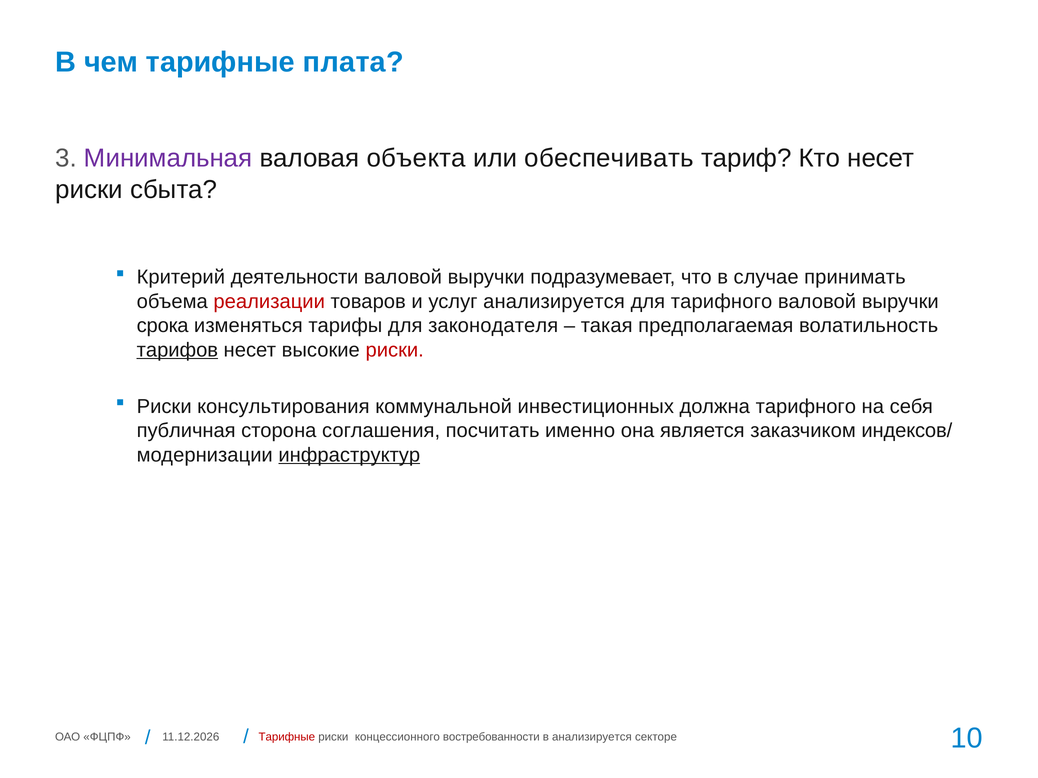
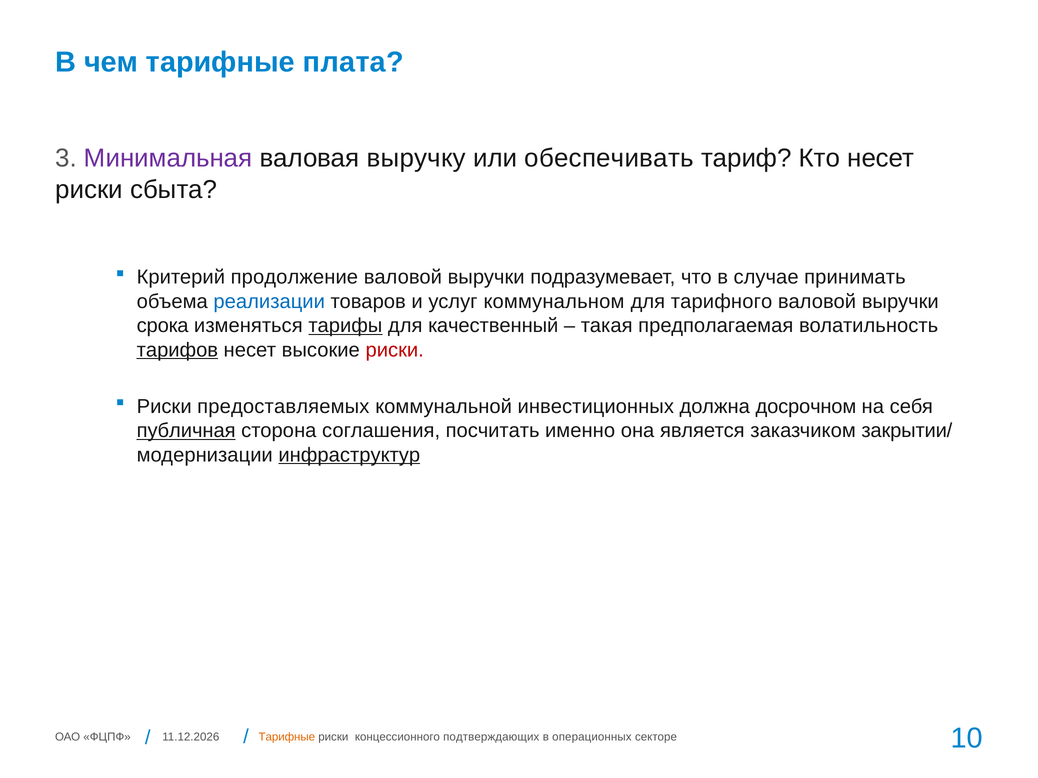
объекта: объекта -> выручку
деятельности: деятельности -> продолжение
реализации colour: red -> blue
услуг анализируется: анализируется -> коммунальном
тарифы underline: none -> present
законодателя: законодателя -> качественный
консультирования: консультирования -> предоставляемых
должна тарифного: тарифного -> досрочном
публичная underline: none -> present
индексов/: индексов/ -> закрытии/
Тарифные at (287, 737) colour: red -> orange
востребованности: востребованности -> подтверждающих
в анализируется: анализируется -> операционных
